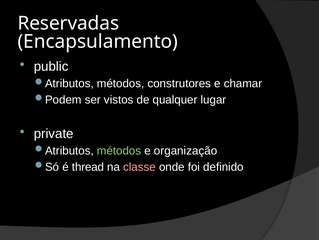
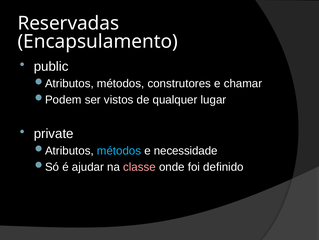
métodos at (119, 150) colour: light green -> light blue
organização: organização -> necessidade
thread: thread -> ajudar
